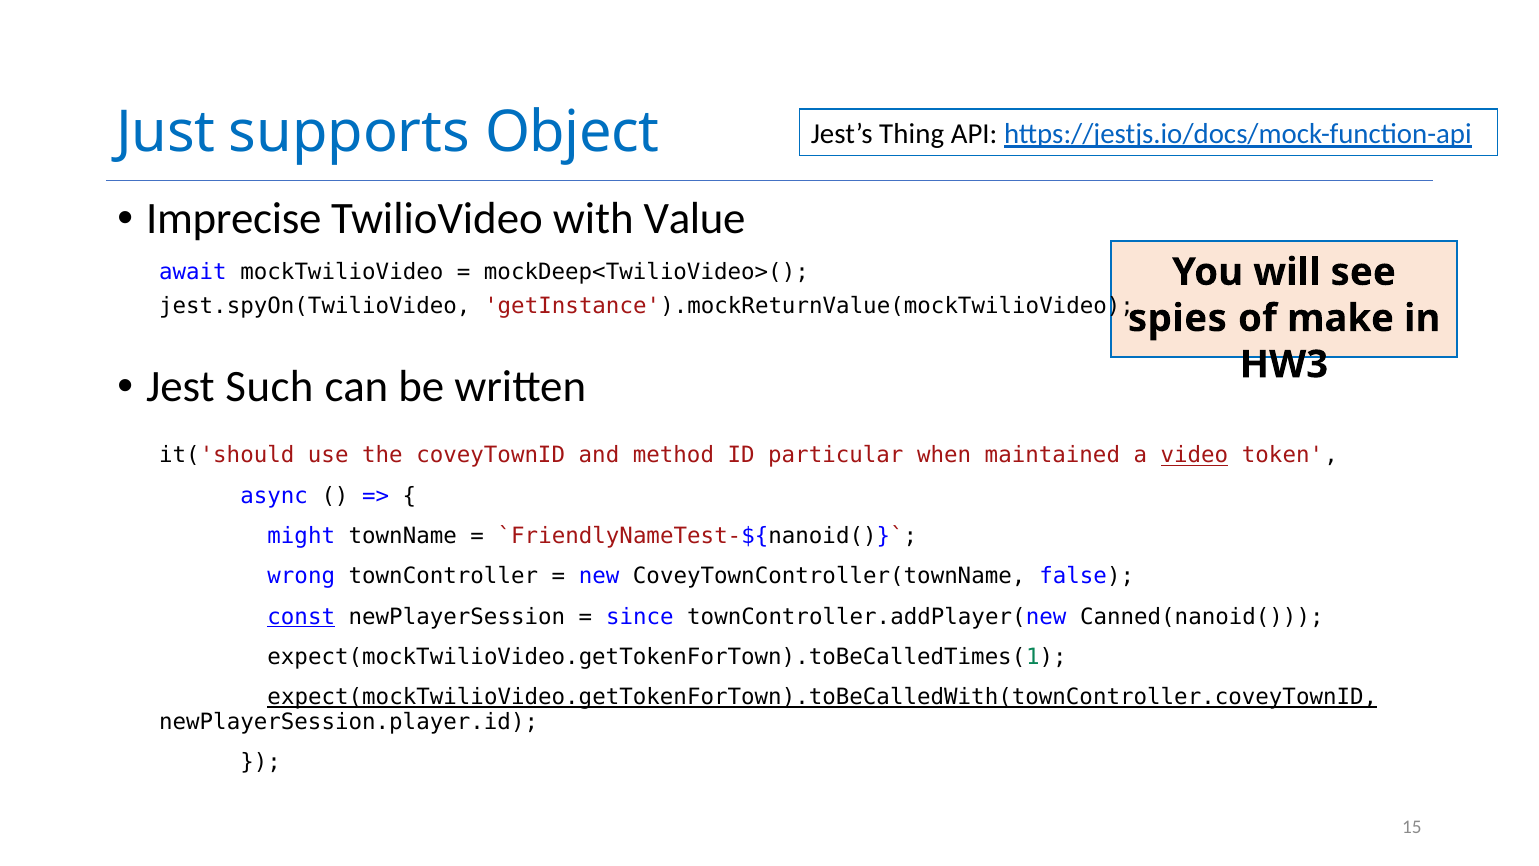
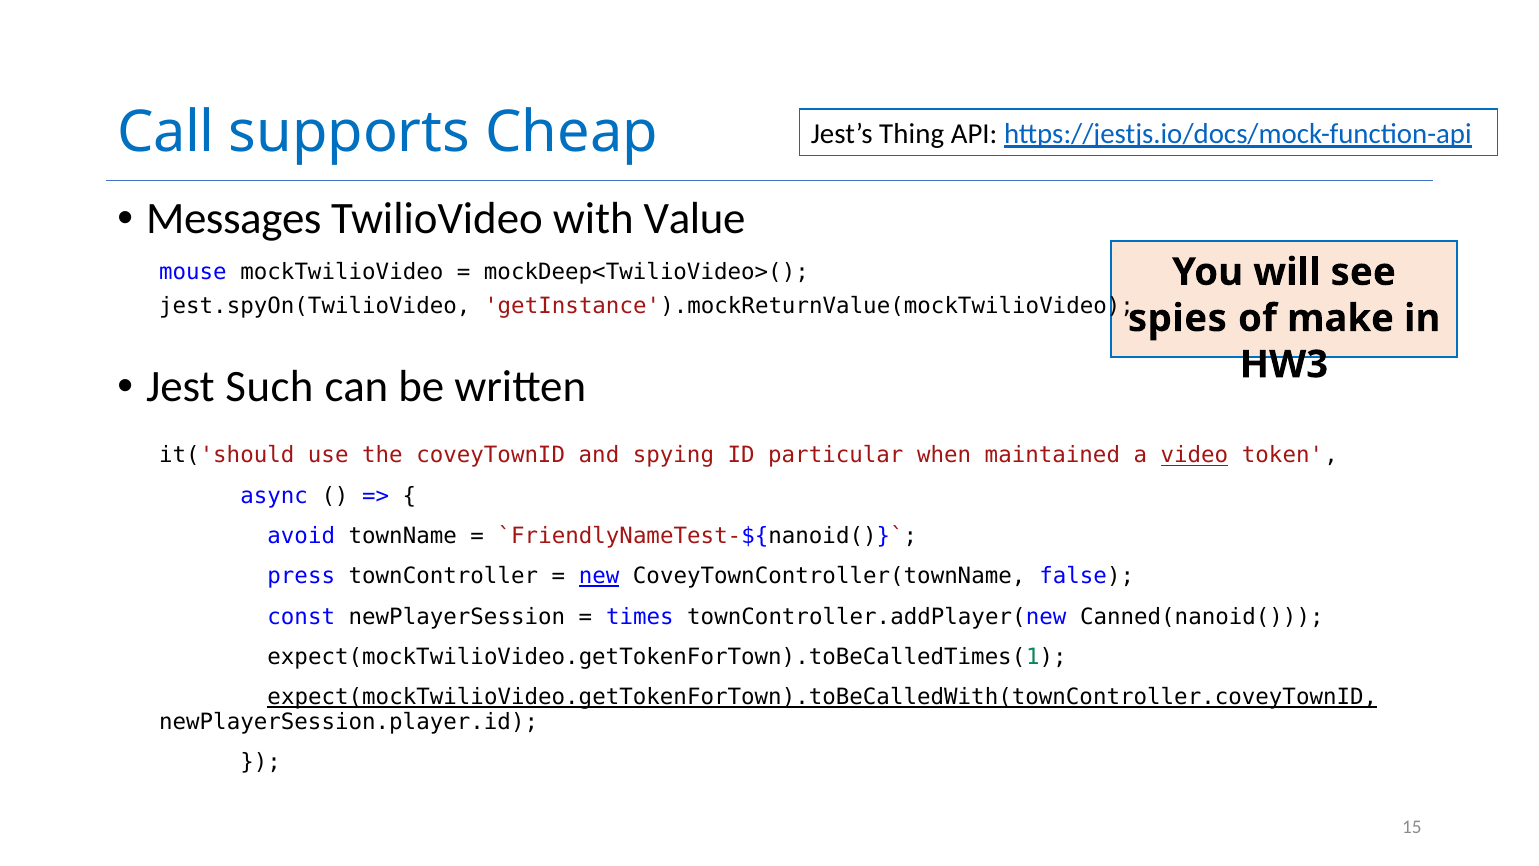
Just: Just -> Call
Object: Object -> Cheap
Imprecise: Imprecise -> Messages
await: await -> mouse
method: method -> spying
might: might -> avoid
wrong: wrong -> press
new underline: none -> present
const underline: present -> none
since: since -> times
